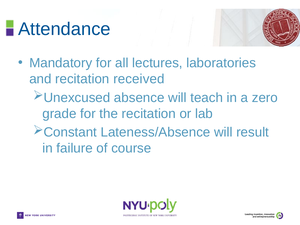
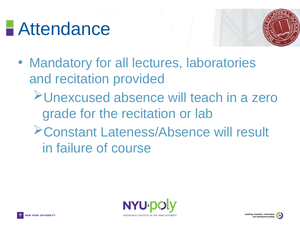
received: received -> provided
